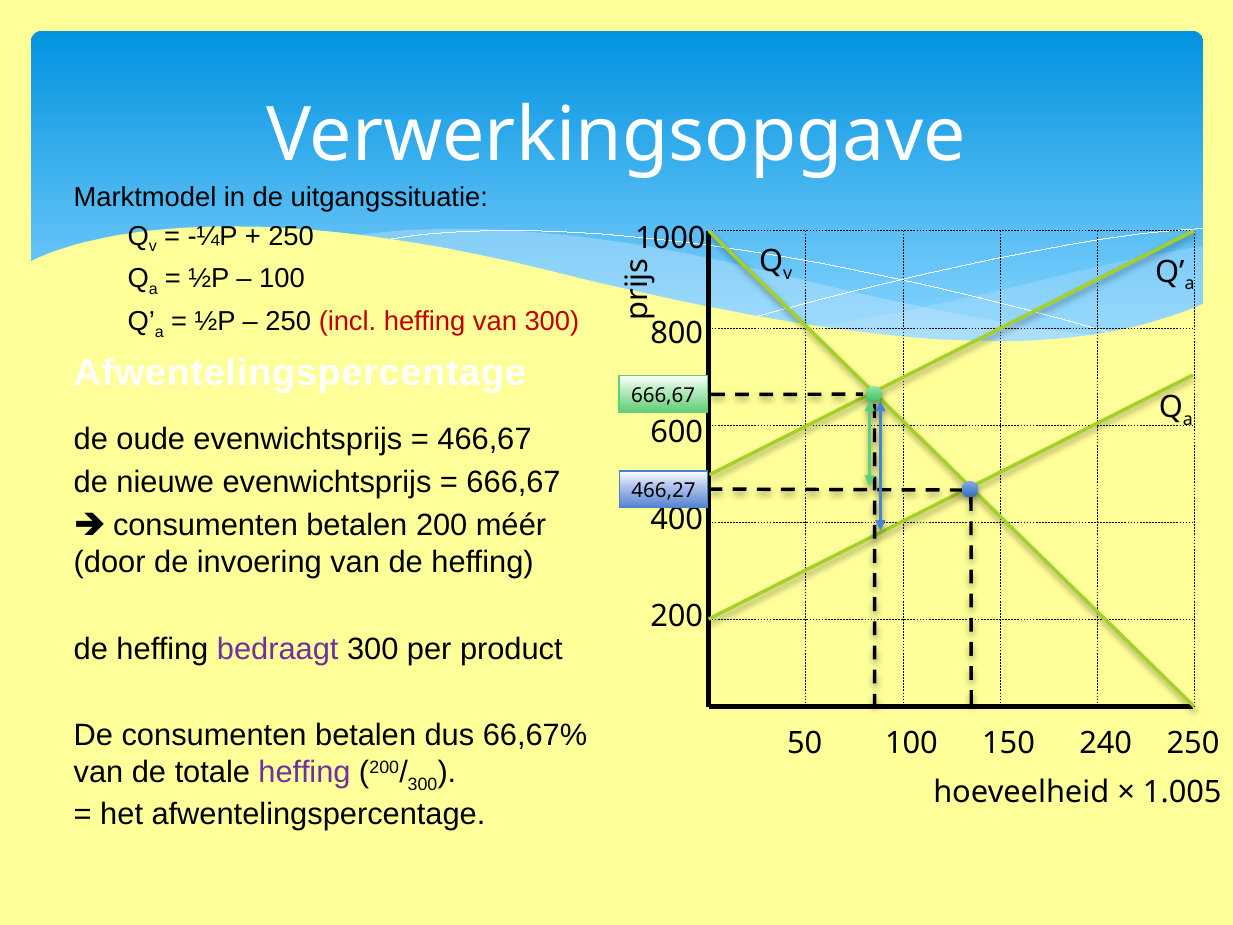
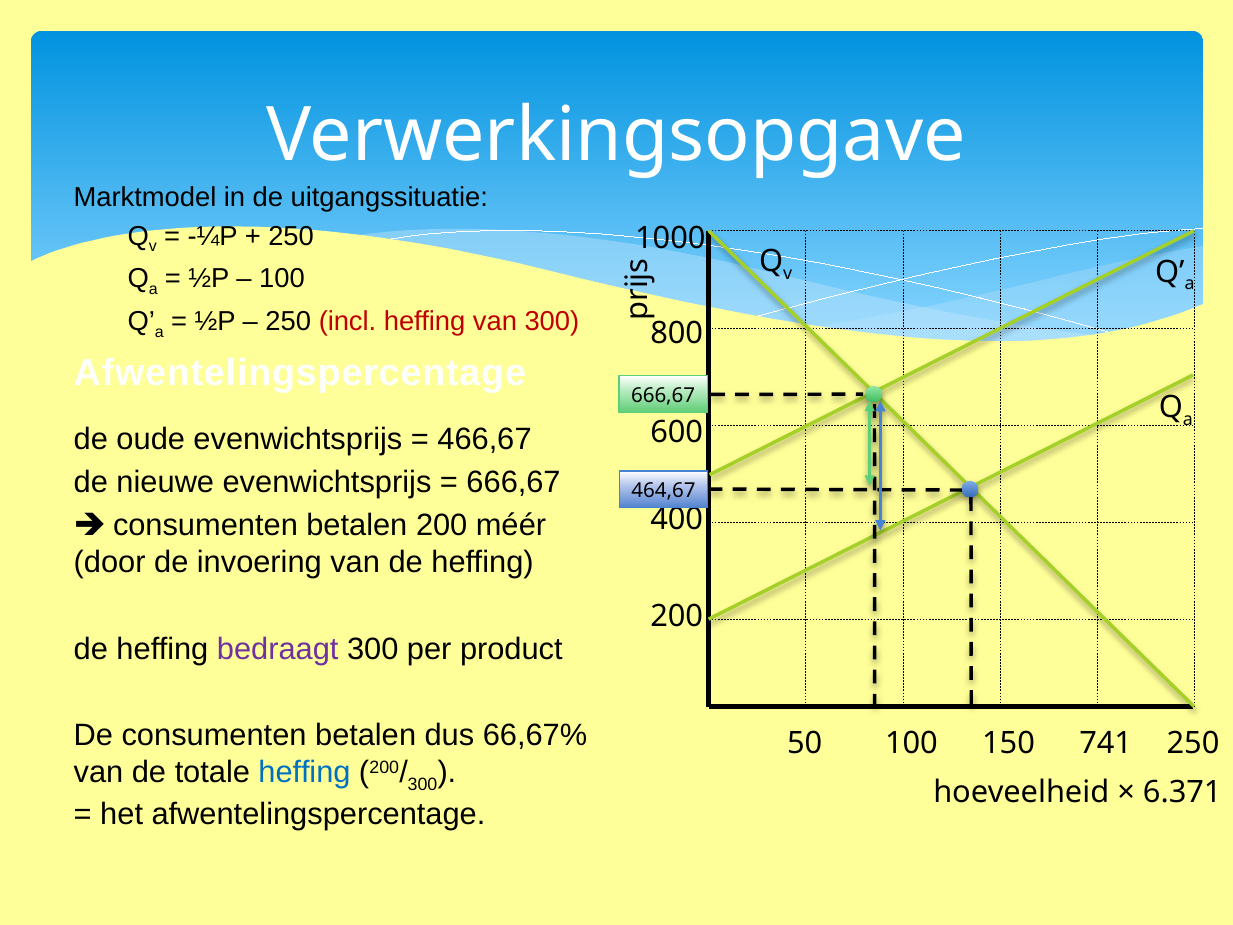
466,27: 466,27 -> 464,67
240: 240 -> 741
heffing at (304, 772) colour: purple -> blue
1.005: 1.005 -> 6.371
